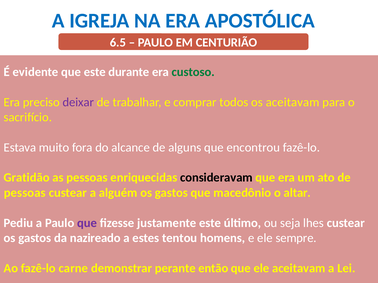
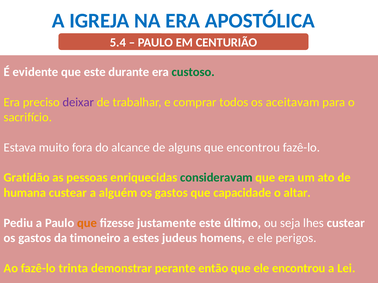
6.5: 6.5 -> 5.4
consideravam colour: black -> green
pessoas at (25, 193): pessoas -> humana
macedônio: macedônio -> capacidade
que at (87, 223) colour: purple -> orange
nazireado: nazireado -> timoneiro
tentou: tentou -> judeus
sempre: sempre -> perigos
carne: carne -> trinta
ele aceitavam: aceitavam -> encontrou
